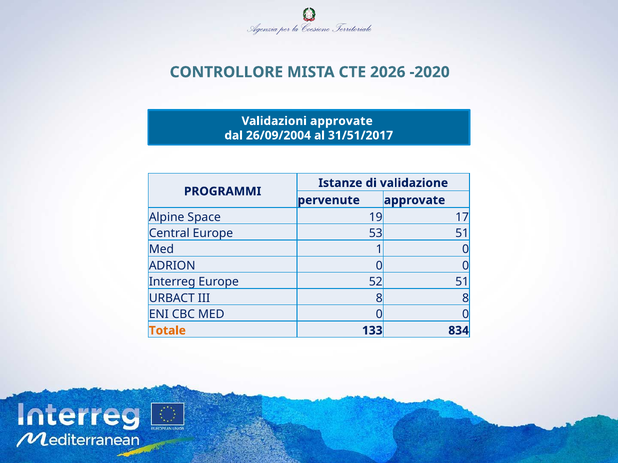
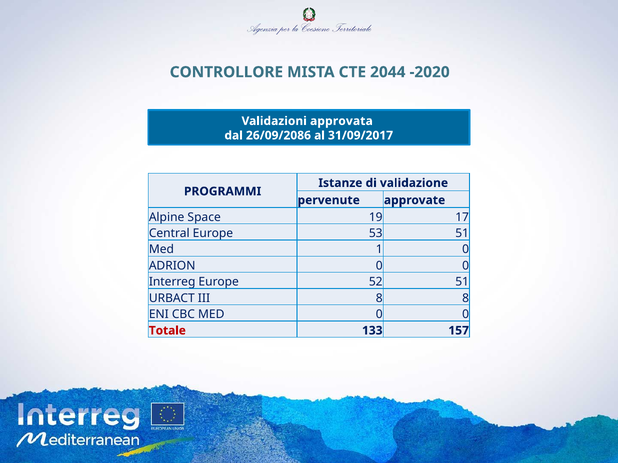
2026: 2026 -> 2044
Validazioni approvate: approvate -> approvata
26/09/2004: 26/09/2004 -> 26/09/2086
31/51/2017: 31/51/2017 -> 31/09/2017
Totale colour: orange -> red
834: 834 -> 157
